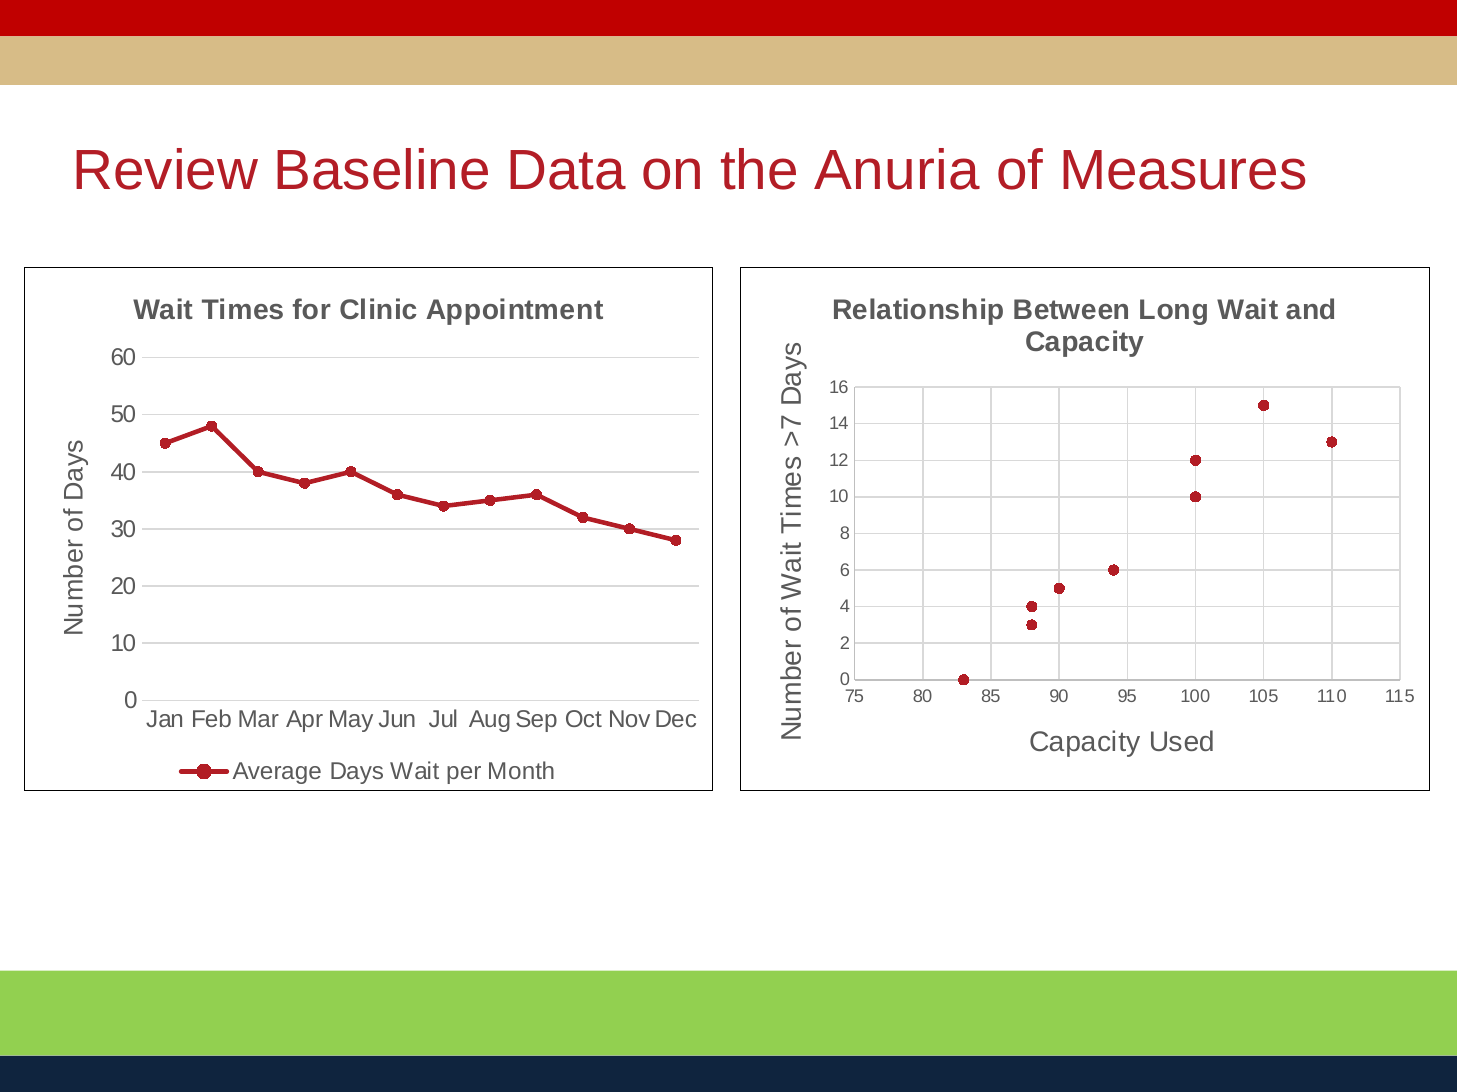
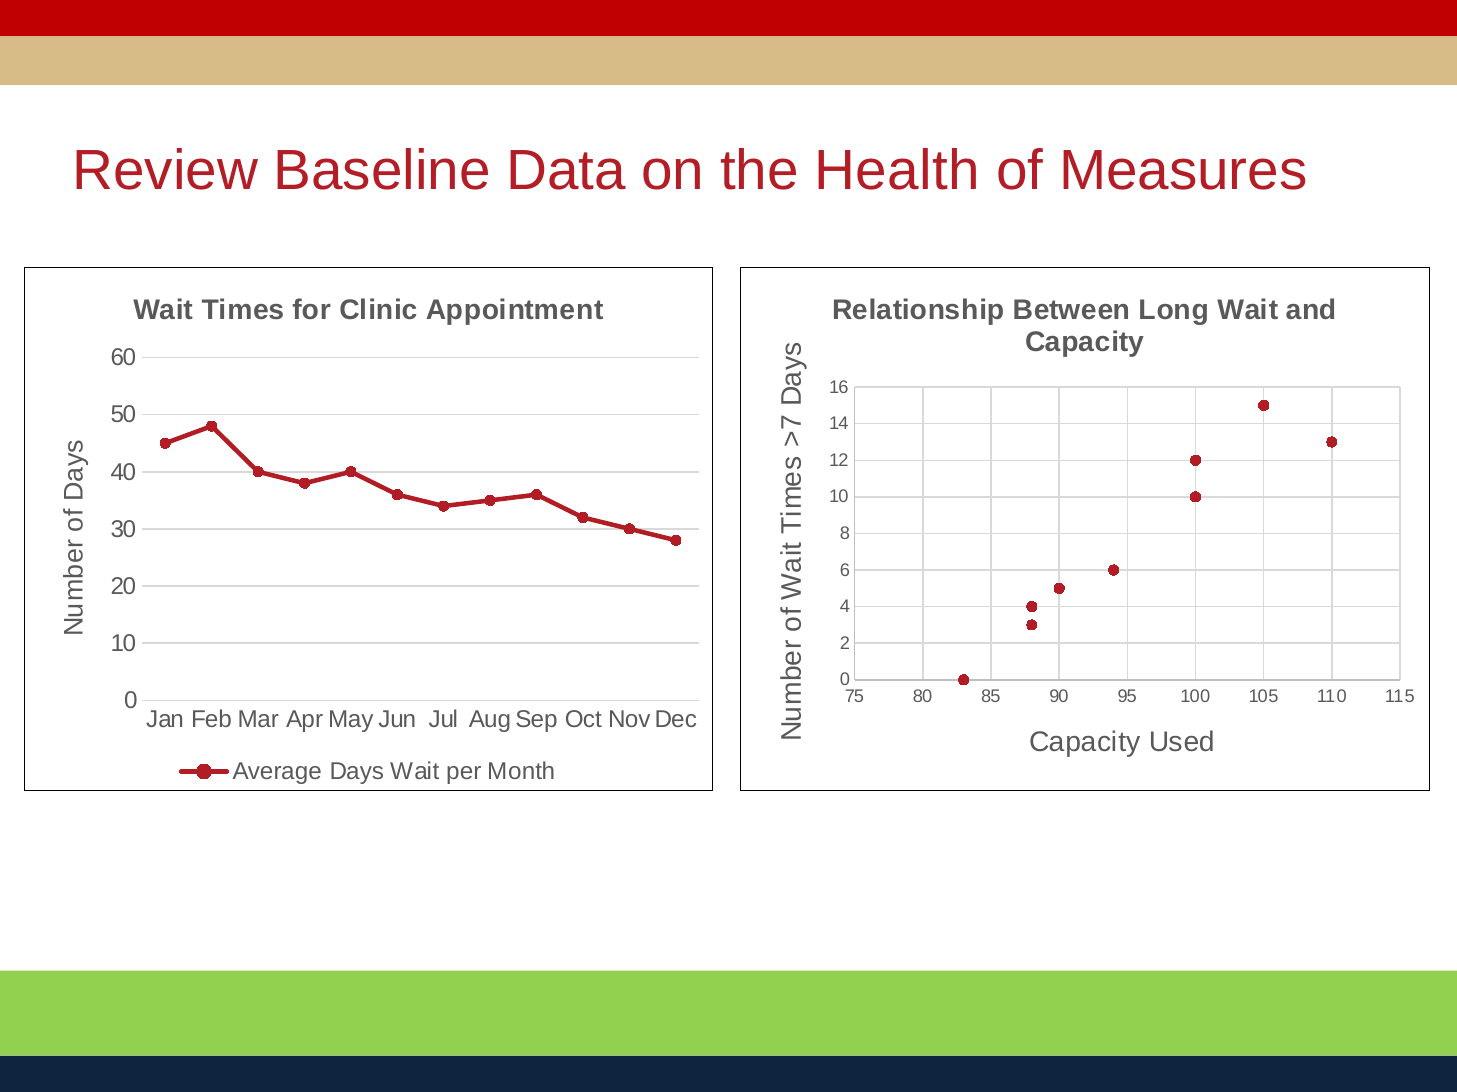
Anuria: Anuria -> Health
